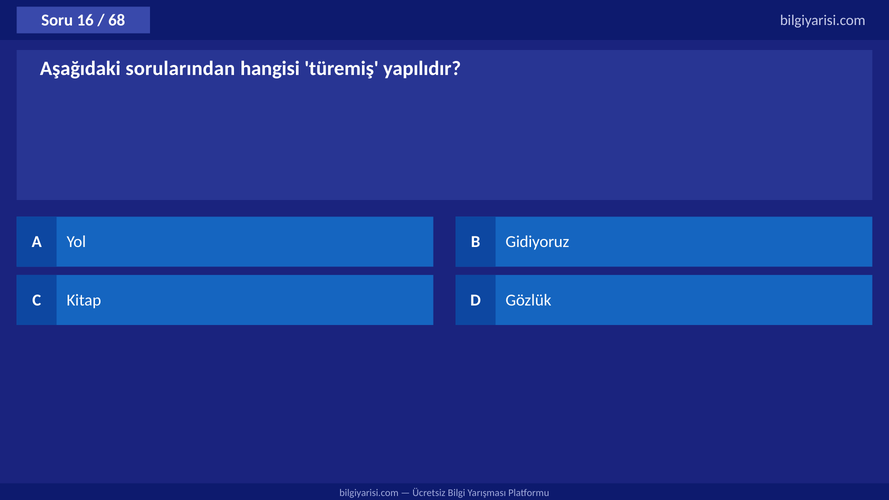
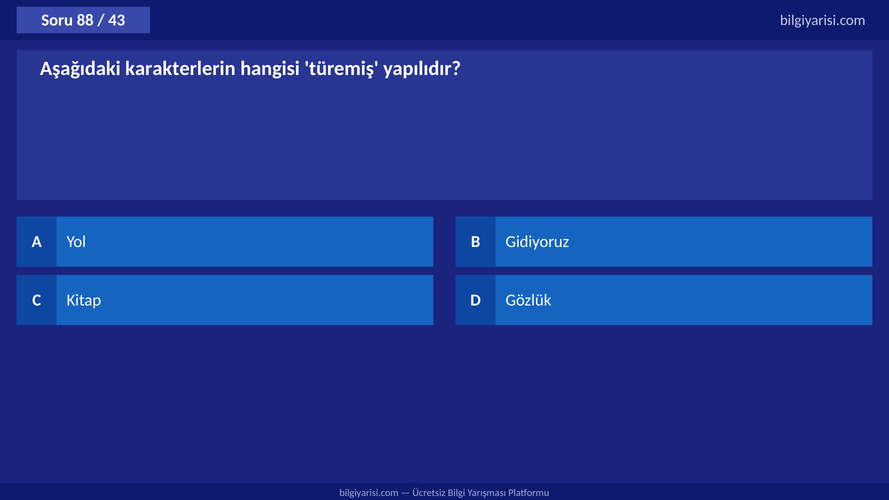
16: 16 -> 88
68: 68 -> 43
sorularından: sorularından -> karakterlerin
